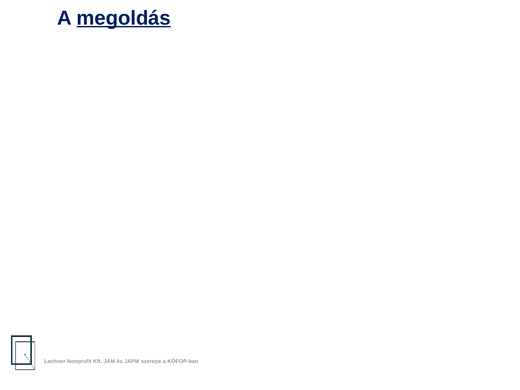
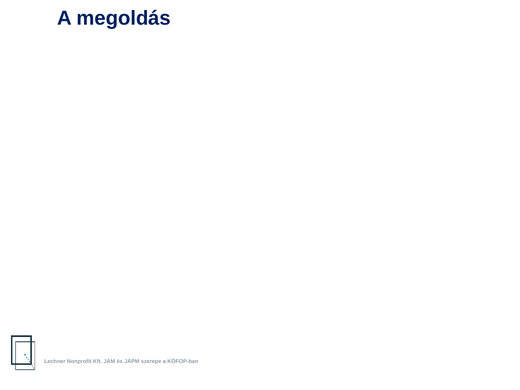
megoldás underline: present -> none
